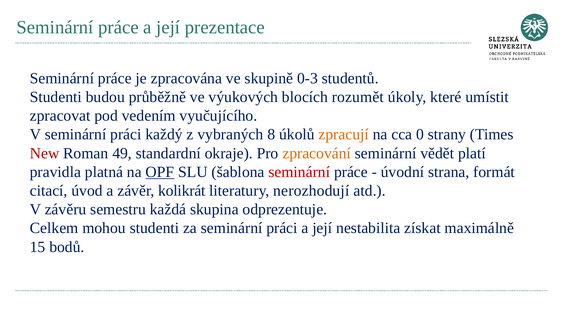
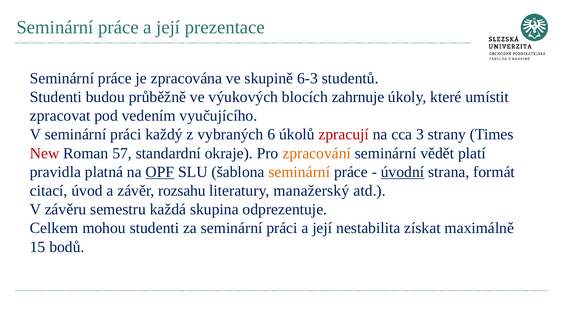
0-3: 0-3 -> 6-3
rozumět: rozumět -> zahrnuje
8: 8 -> 6
zpracují colour: orange -> red
0: 0 -> 3
49: 49 -> 57
seminární at (299, 172) colour: red -> orange
úvodní underline: none -> present
kolikrát: kolikrát -> rozsahu
nerozhodují: nerozhodují -> manažerský
